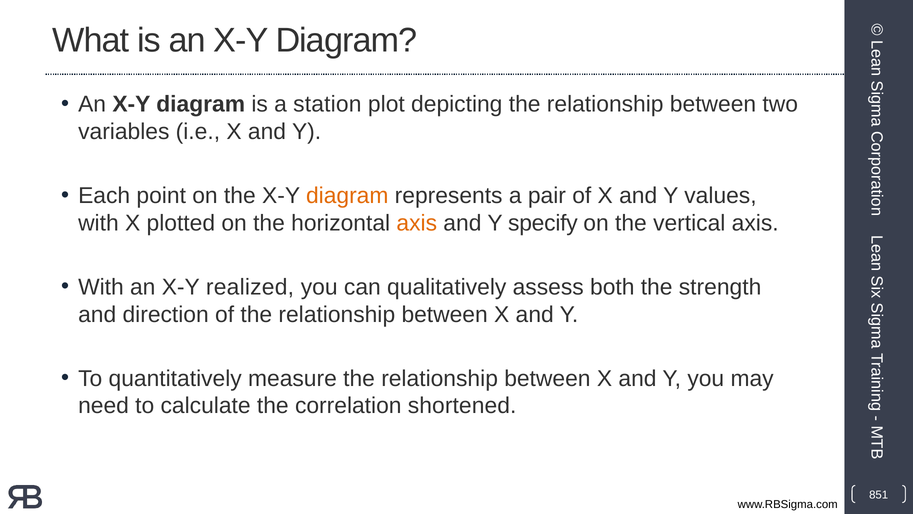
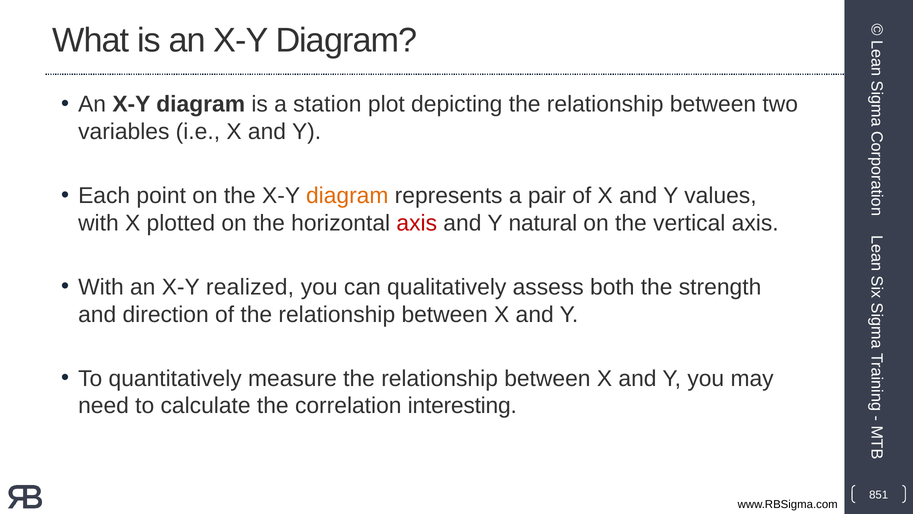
axis at (417, 223) colour: orange -> red
specify: specify -> natural
shortened: shortened -> interesting
